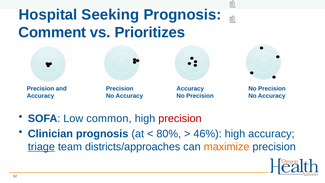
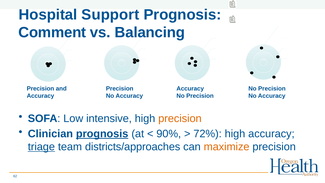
Seeking: Seeking -> Support
Prioritizes: Prioritizes -> Balancing
common: common -> intensive
precision at (180, 118) colour: red -> orange
prognosis at (102, 134) underline: none -> present
80%: 80% -> 90%
46%: 46% -> 72%
